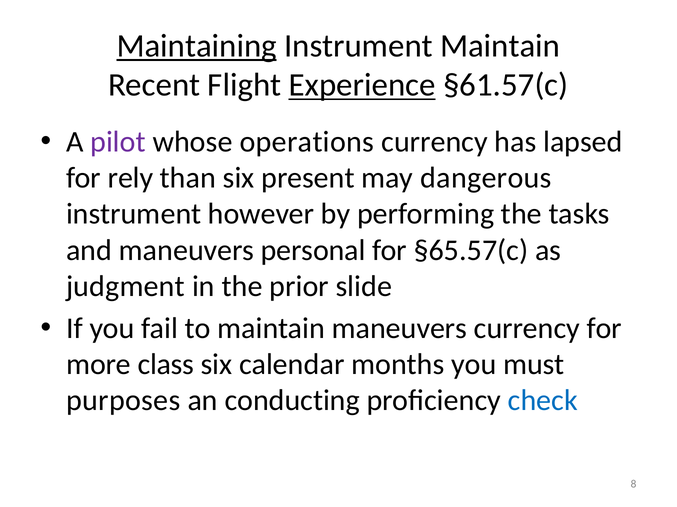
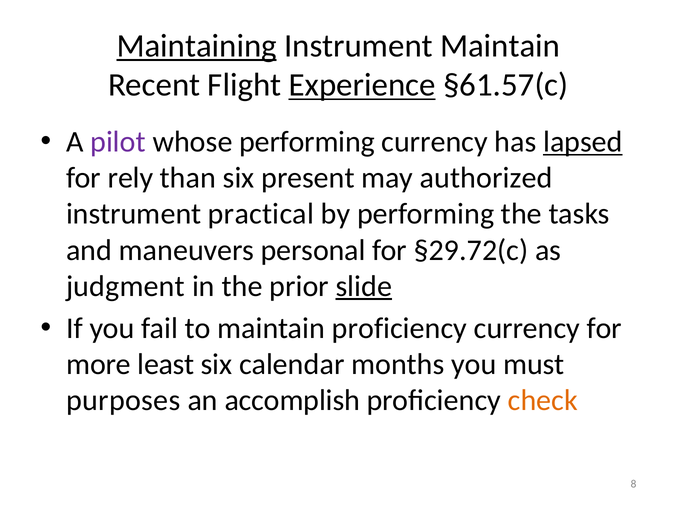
whose operations: operations -> performing
lapsed underline: none -> present
dangerous: dangerous -> authorized
however: however -> practical
§65.57(c: §65.57(c -> §29.72(c
slide underline: none -> present
maintain maneuvers: maneuvers -> proficiency
class: class -> least
conducting: conducting -> accomplish
check colour: blue -> orange
